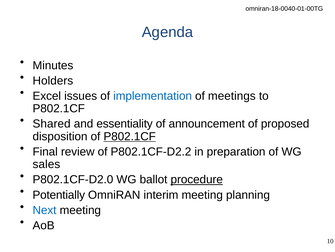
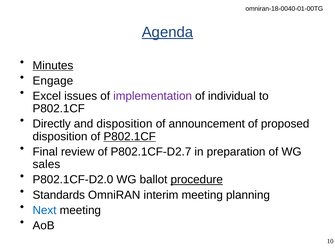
Agenda underline: none -> present
Minutes underline: none -> present
Holders: Holders -> Engage
implementation colour: blue -> purple
meetings: meetings -> individual
Shared: Shared -> Directly
and essentiality: essentiality -> disposition
P802.1CF-D2.2: P802.1CF-D2.2 -> P802.1CF-D2.7
Potentially: Potentially -> Standards
